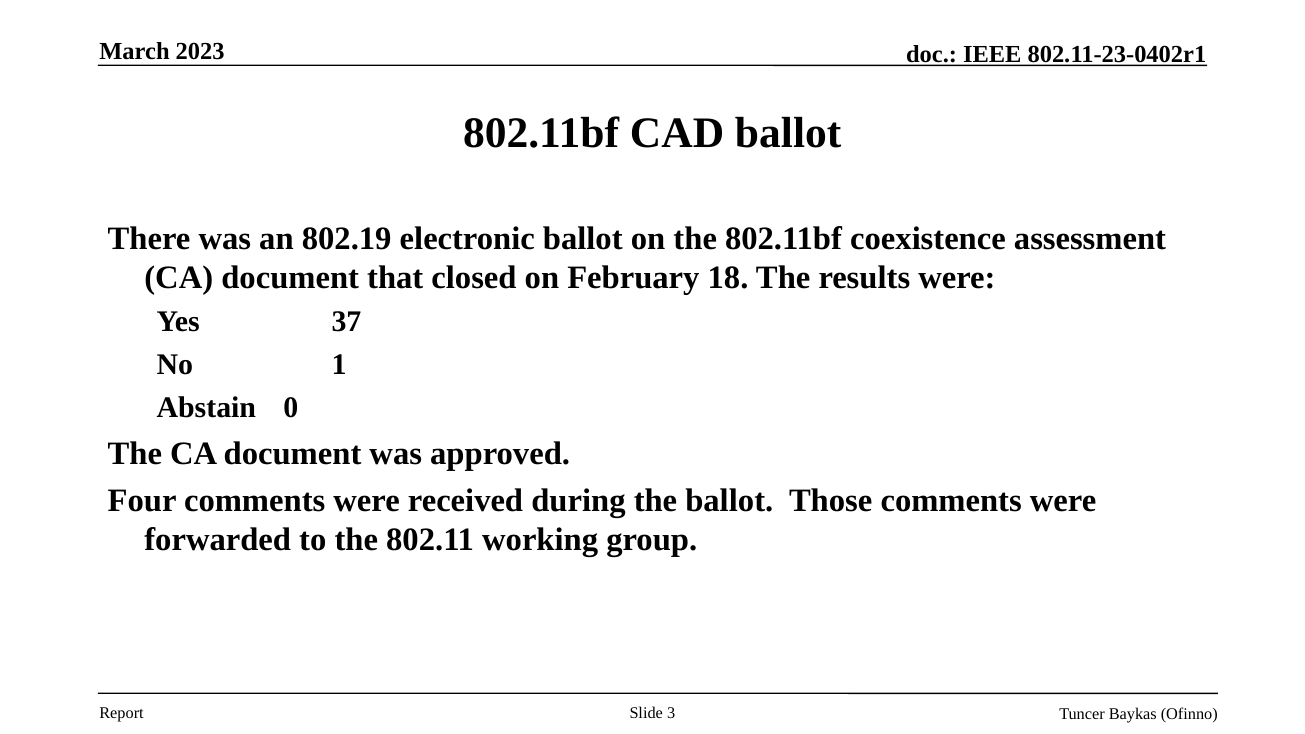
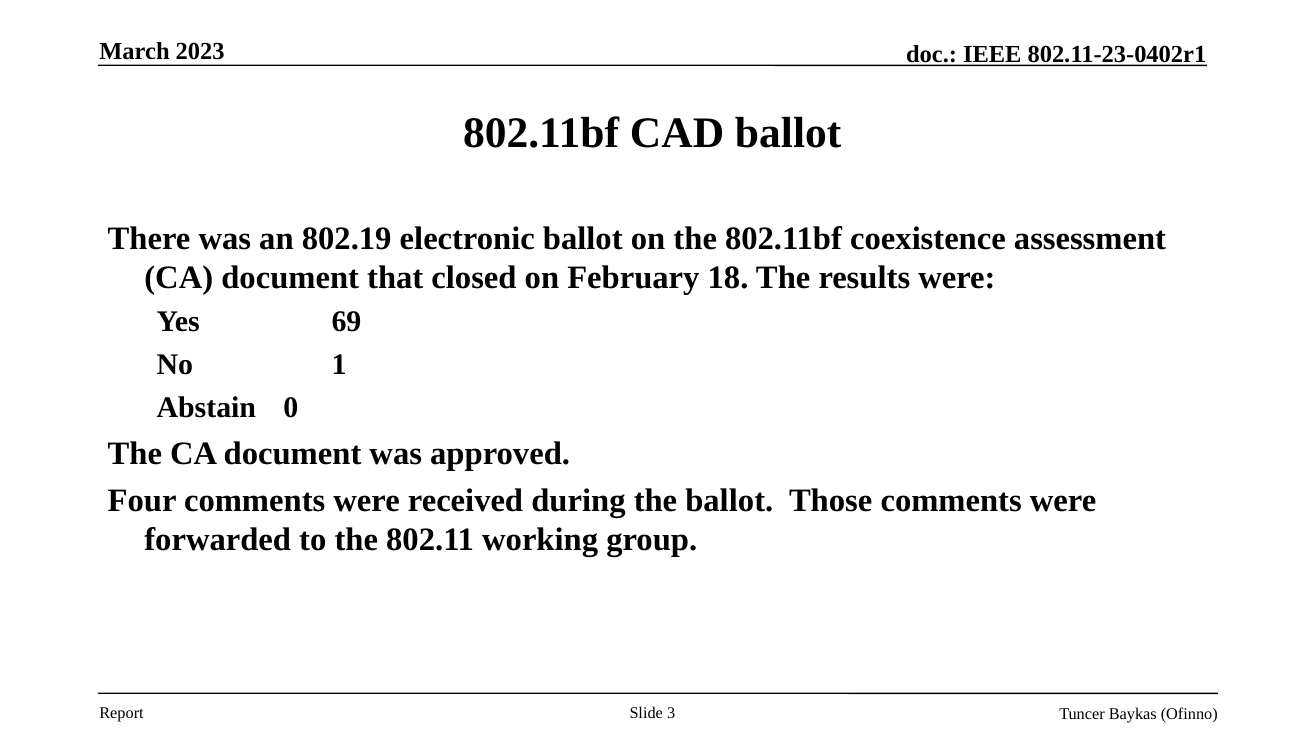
37: 37 -> 69
